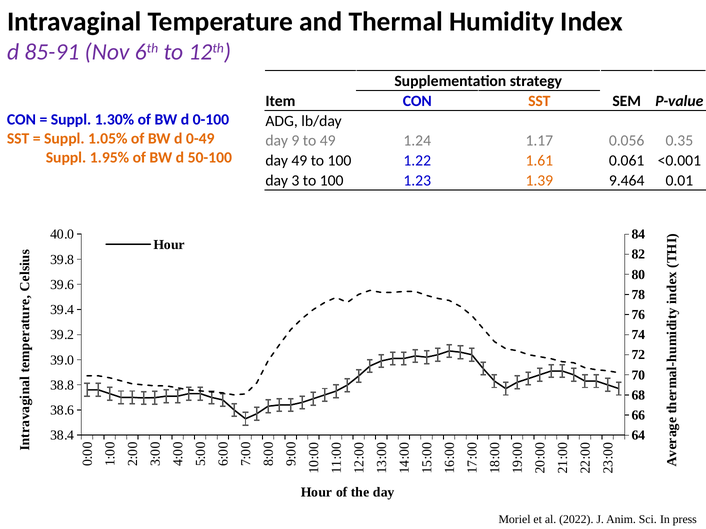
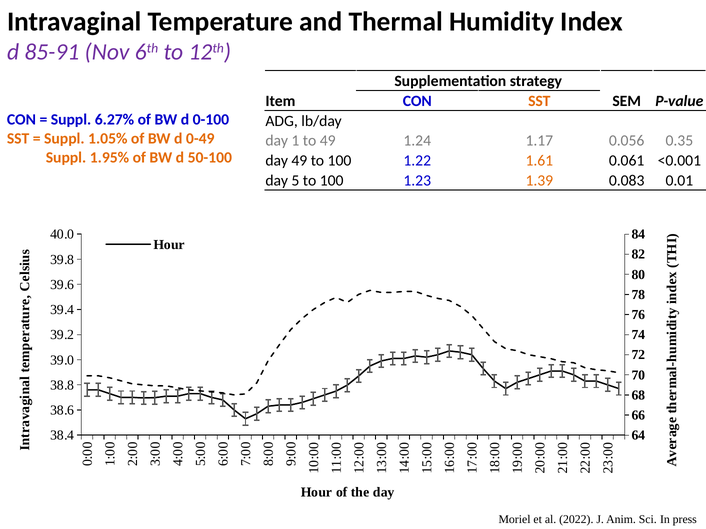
1.30%: 1.30% -> 6.27%
day 9: 9 -> 1
day 3: 3 -> 5
9.464: 9.464 -> 0.083
